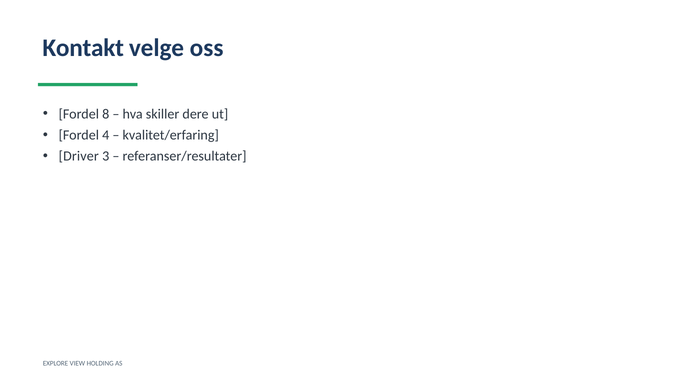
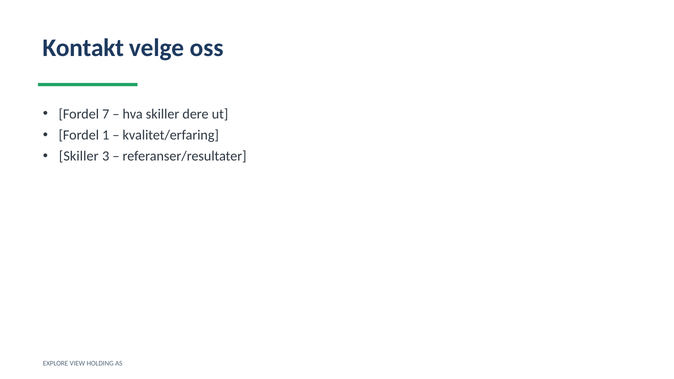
8: 8 -> 7
4: 4 -> 1
Driver at (79, 156): Driver -> Skiller
